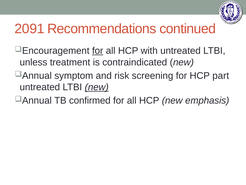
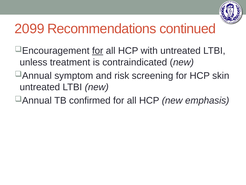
2091: 2091 -> 2099
part: part -> skin
new at (97, 87) underline: present -> none
